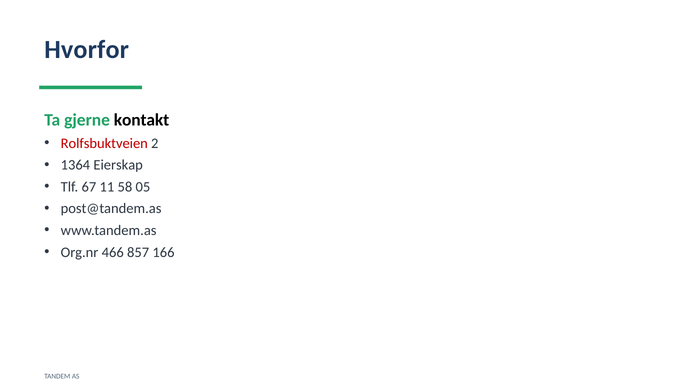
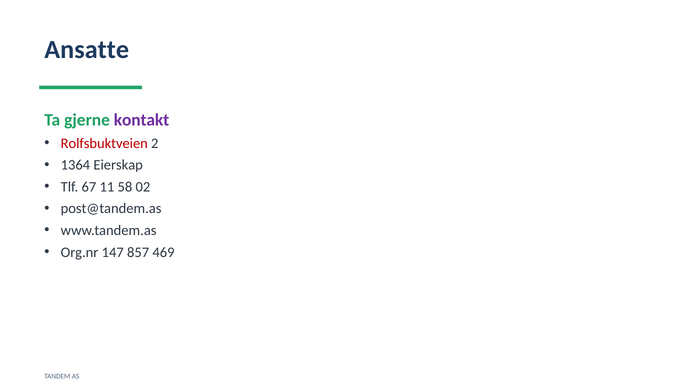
Hvorfor: Hvorfor -> Ansatte
kontakt colour: black -> purple
05: 05 -> 02
466: 466 -> 147
166: 166 -> 469
